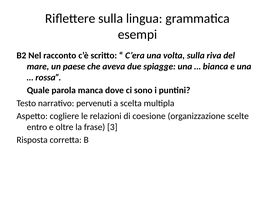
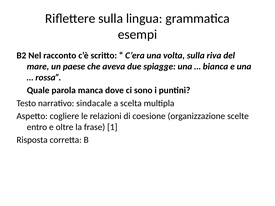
pervenuti: pervenuti -> sindacale
3: 3 -> 1
